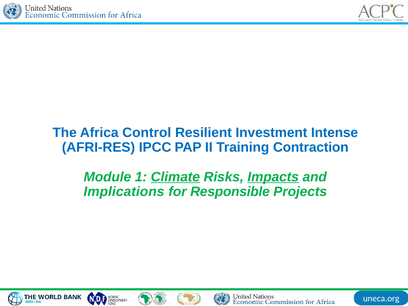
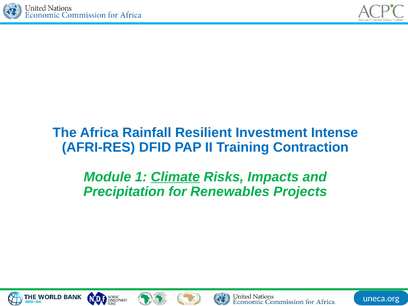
Control: Control -> Rainfall
IPCC: IPCC -> DFID
Impacts underline: present -> none
Implications: Implications -> Precipitation
Responsible: Responsible -> Renewables
